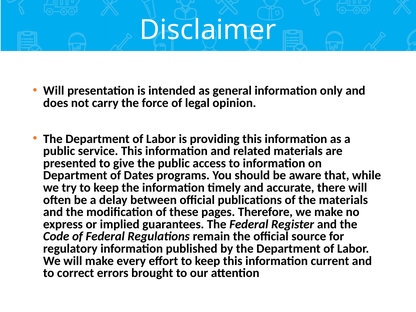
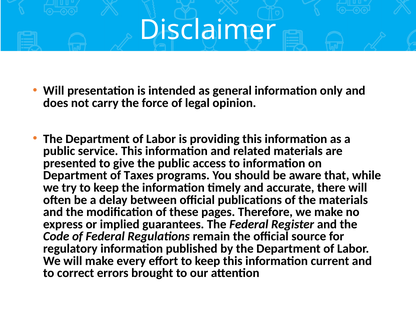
Dates: Dates -> Taxes
